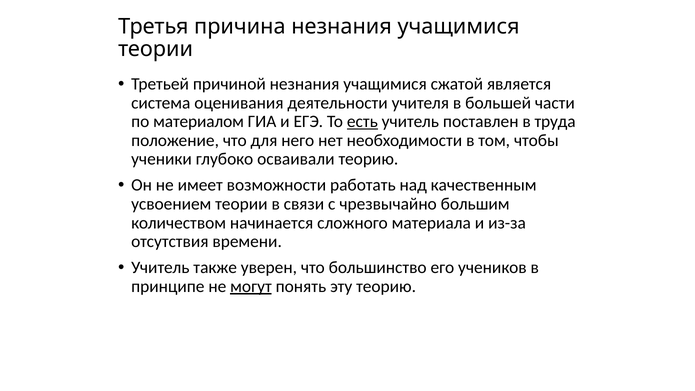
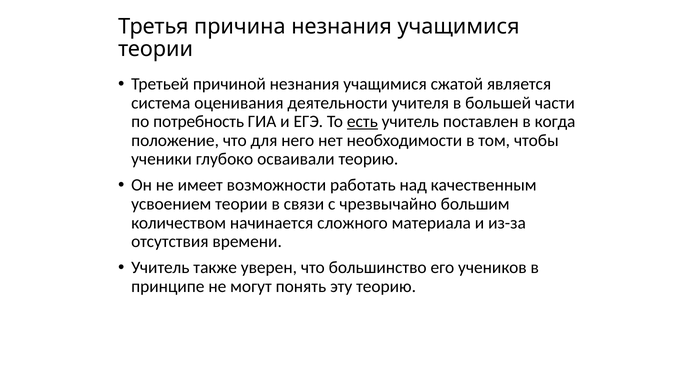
материалом: материалом -> потребность
труда: труда -> когда
могут underline: present -> none
